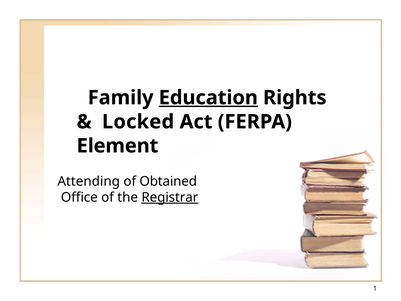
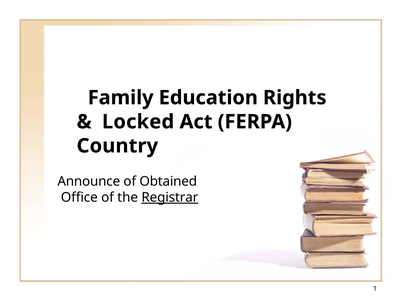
Education underline: present -> none
Element: Element -> Country
Attending: Attending -> Announce
